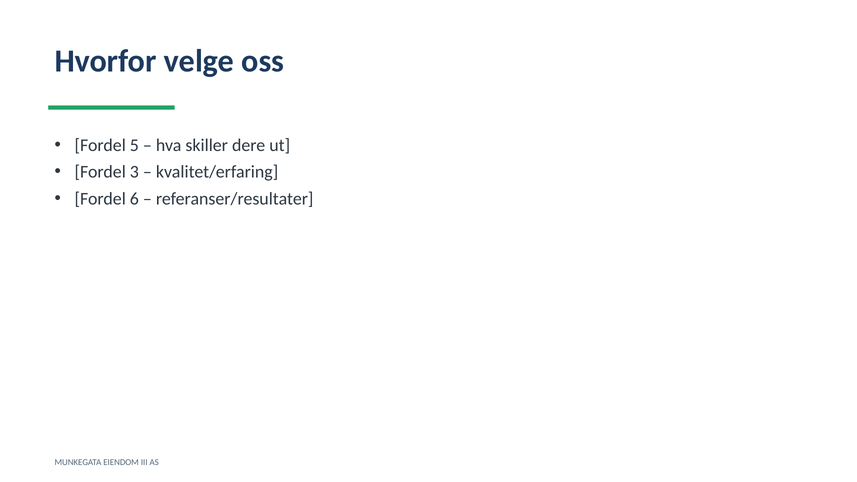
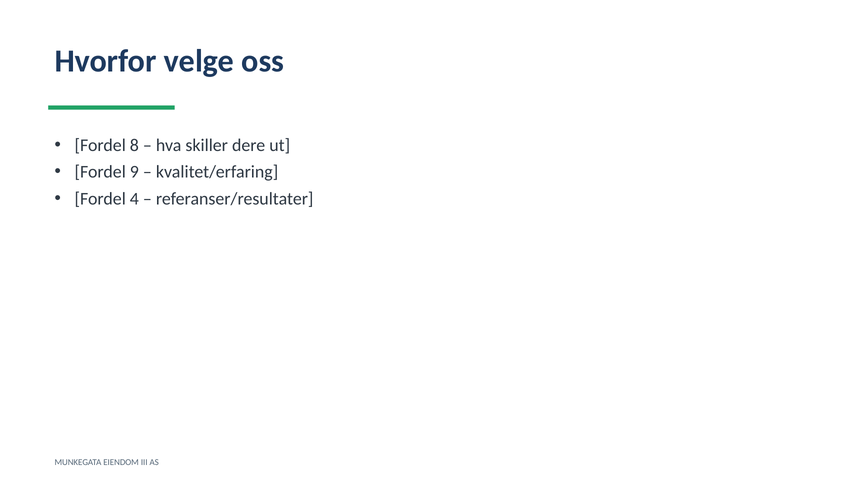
5: 5 -> 8
3: 3 -> 9
6: 6 -> 4
